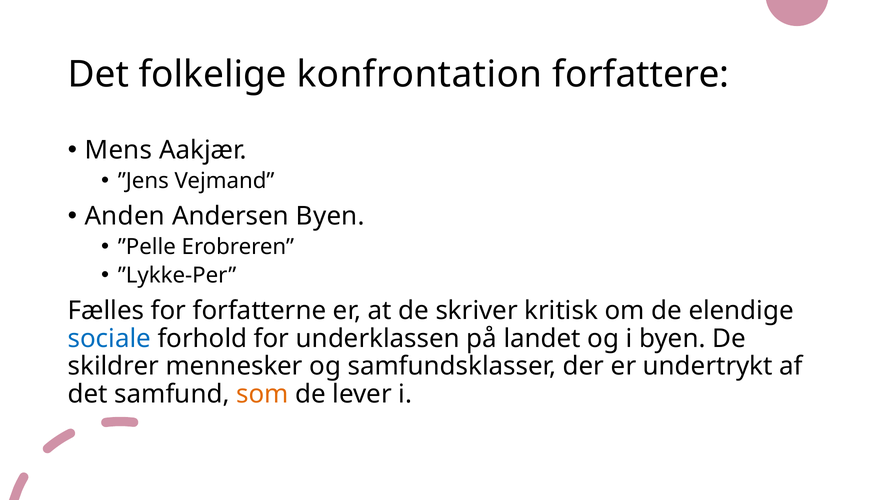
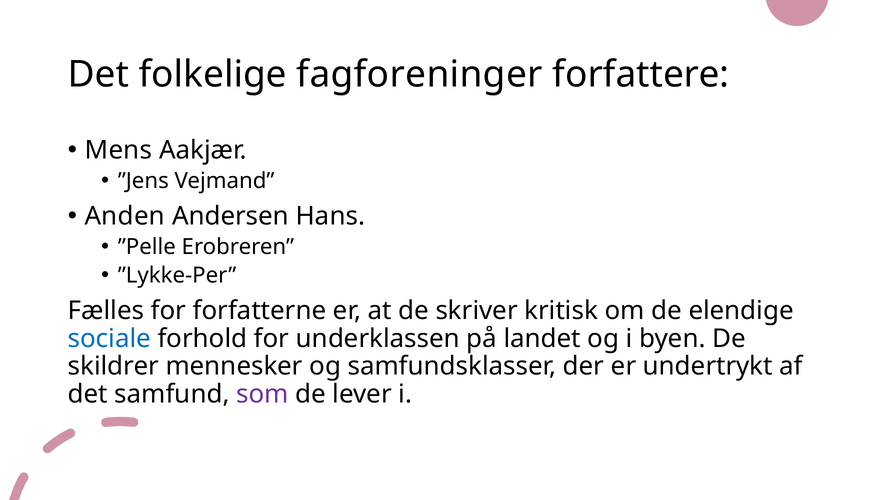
konfrontation: konfrontation -> fagforeninger
Andersen Byen: Byen -> Hans
som colour: orange -> purple
